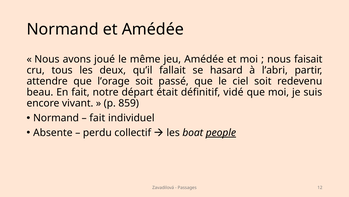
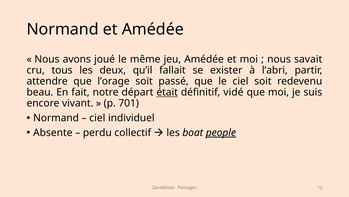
faisait: faisait -> savait
hasard: hasard -> exister
était underline: none -> present
859: 859 -> 701
fait at (97, 118): fait -> ciel
